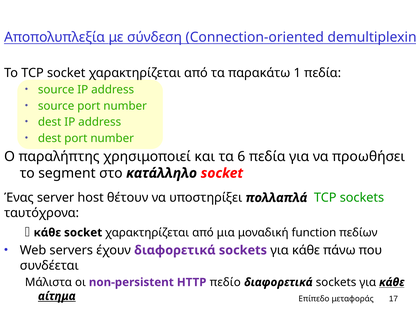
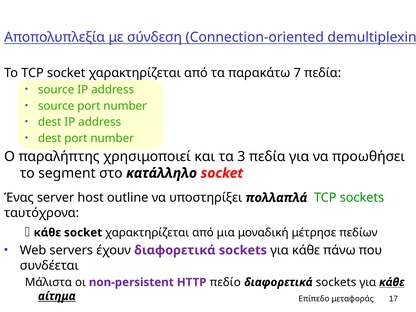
1: 1 -> 7
6: 6 -> 3
θέτουν: θέτουν -> outline
function: function -> μέτρησε
